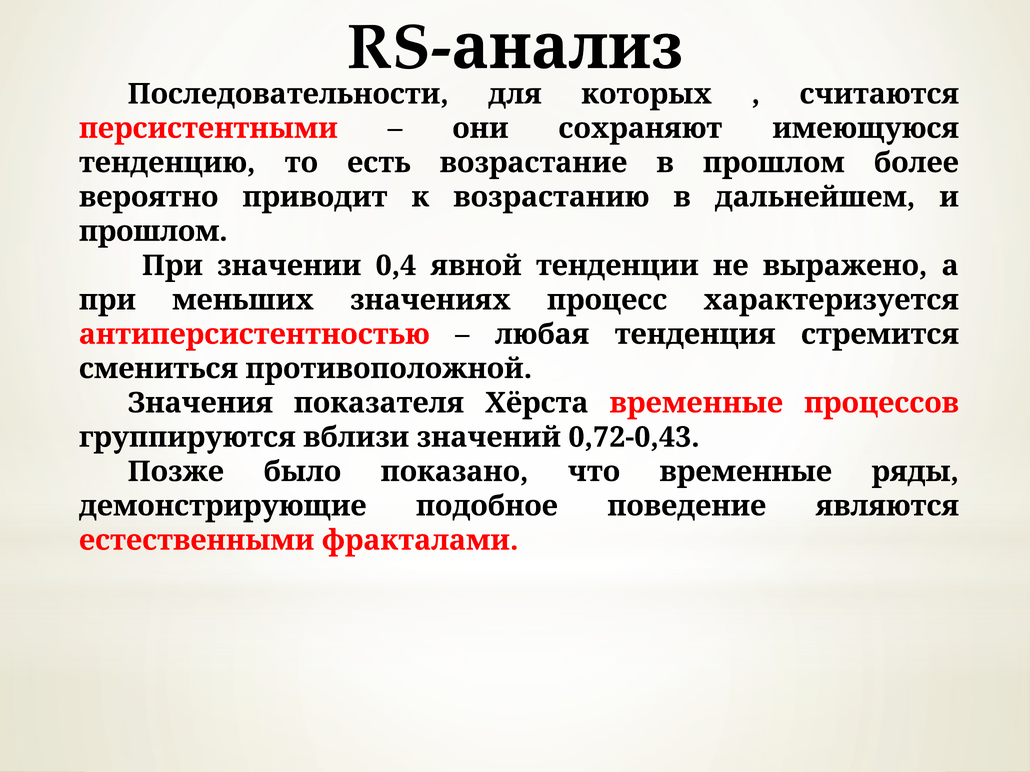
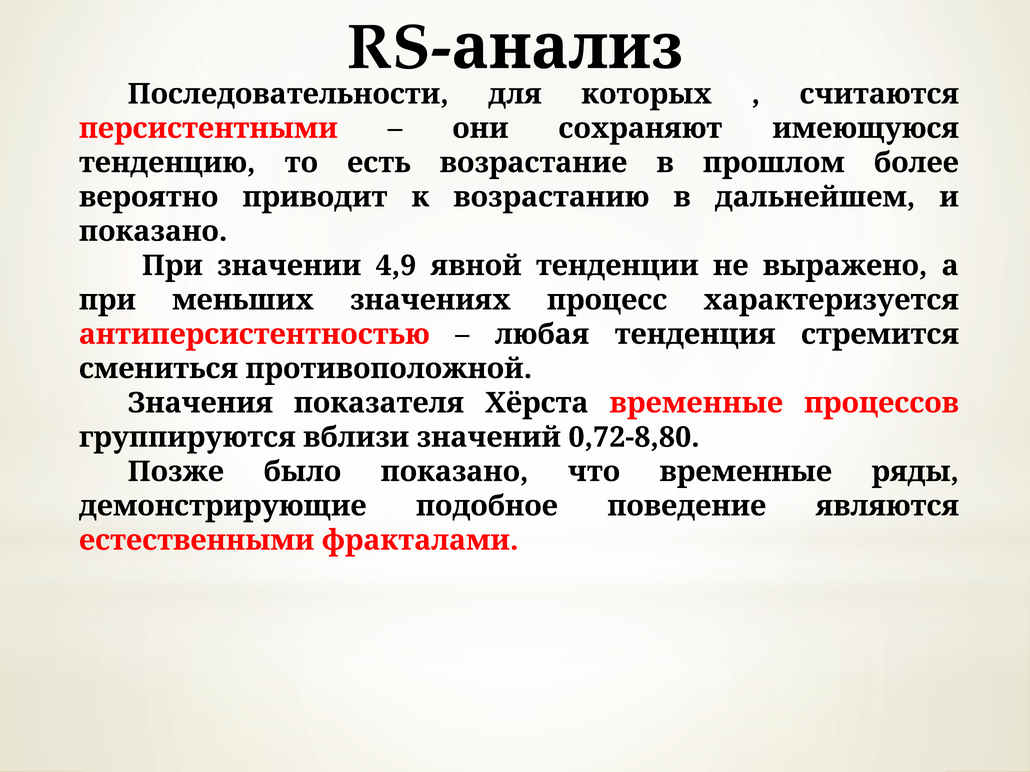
прошлом at (153, 232): прошлом -> показано
0,4: 0,4 -> 4,9
0,72-0,43: 0,72-0,43 -> 0,72-8,80
